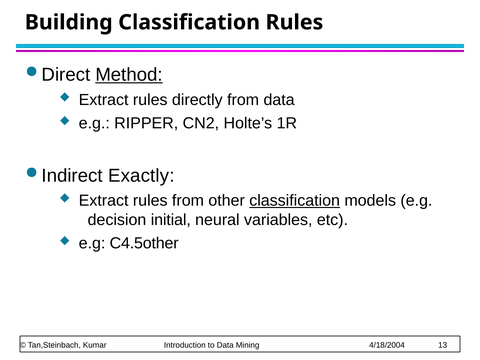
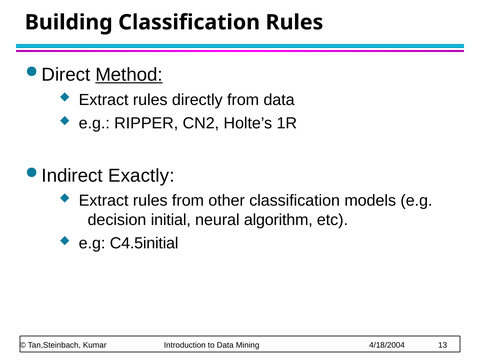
classification at (295, 201) underline: present -> none
variables: variables -> algorithm
C4.5other: C4.5other -> C4.5initial
